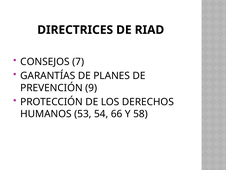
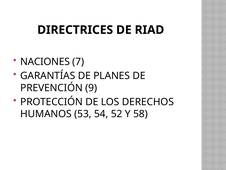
CONSEJOS: CONSEJOS -> NACIONES
66: 66 -> 52
